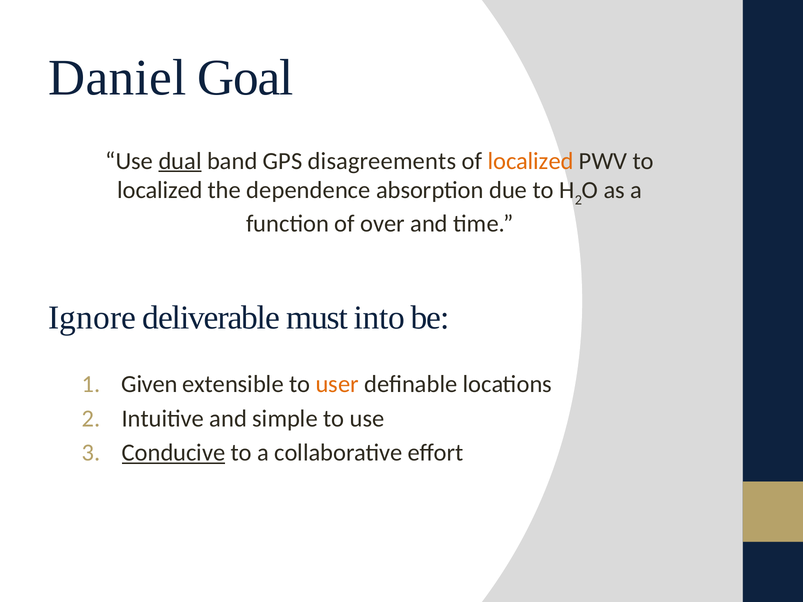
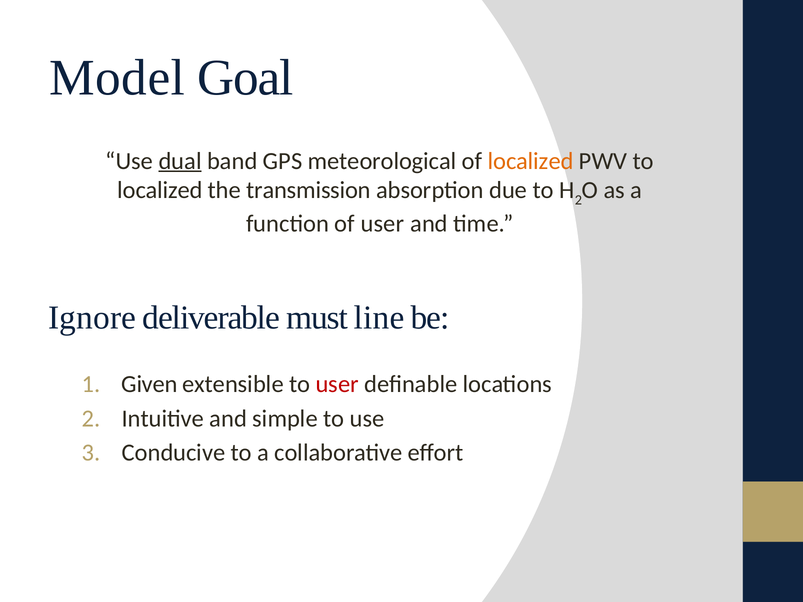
Daniel: Daniel -> Model
disagreements: disagreements -> meteorological
dependence: dependence -> transmission
of over: over -> user
into: into -> line
user at (337, 384) colour: orange -> red
Conducive underline: present -> none
